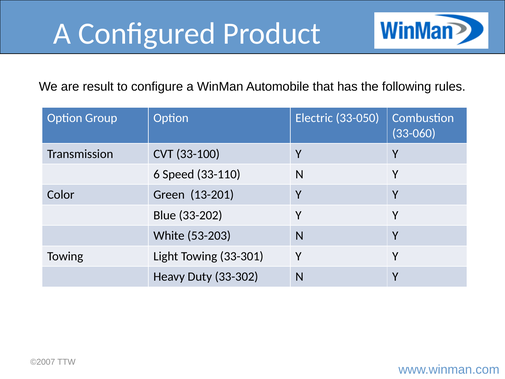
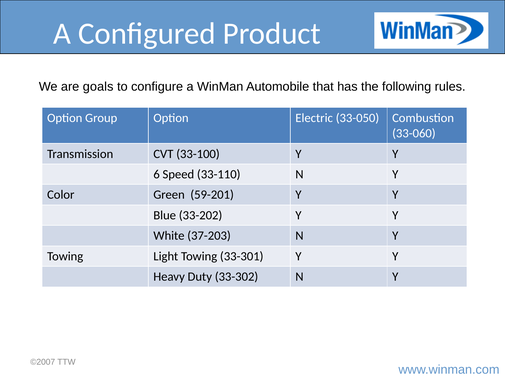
result: result -> goals
13-201: 13-201 -> 59-201
53-203: 53-203 -> 37-203
